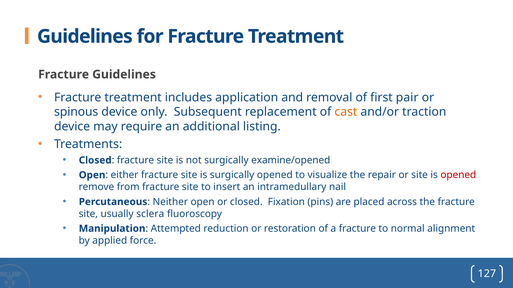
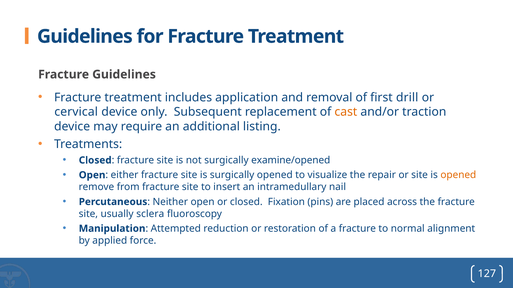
pair: pair -> drill
spinous: spinous -> cervical
opened at (458, 175) colour: red -> orange
